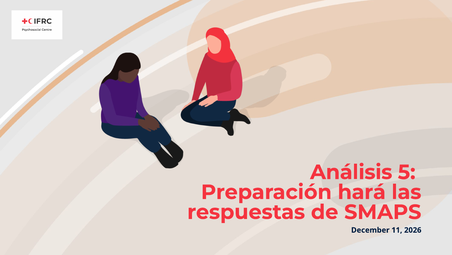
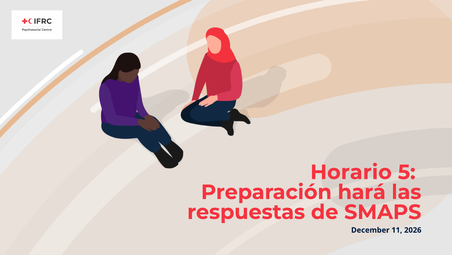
Análisis: Análisis -> Horario
